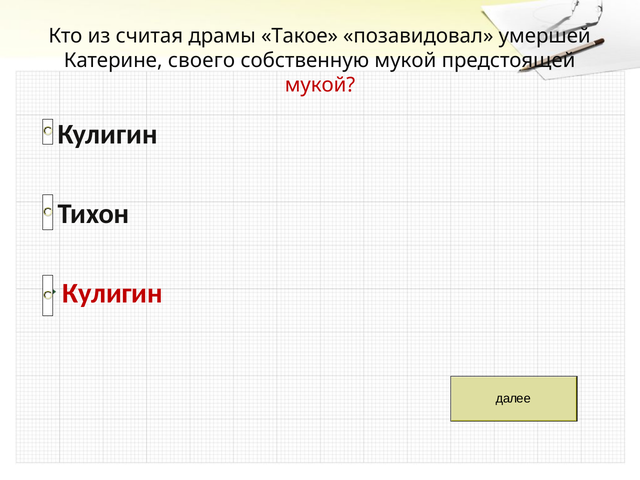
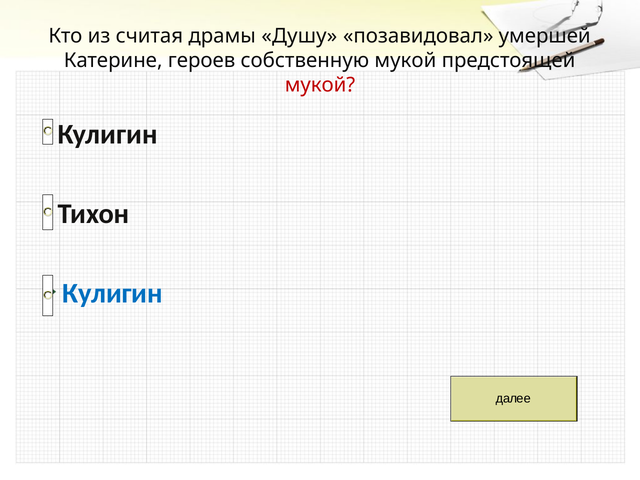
Такое: Такое -> Душу
своего: своего -> героев
Кулигин at (112, 294) colour: red -> blue
